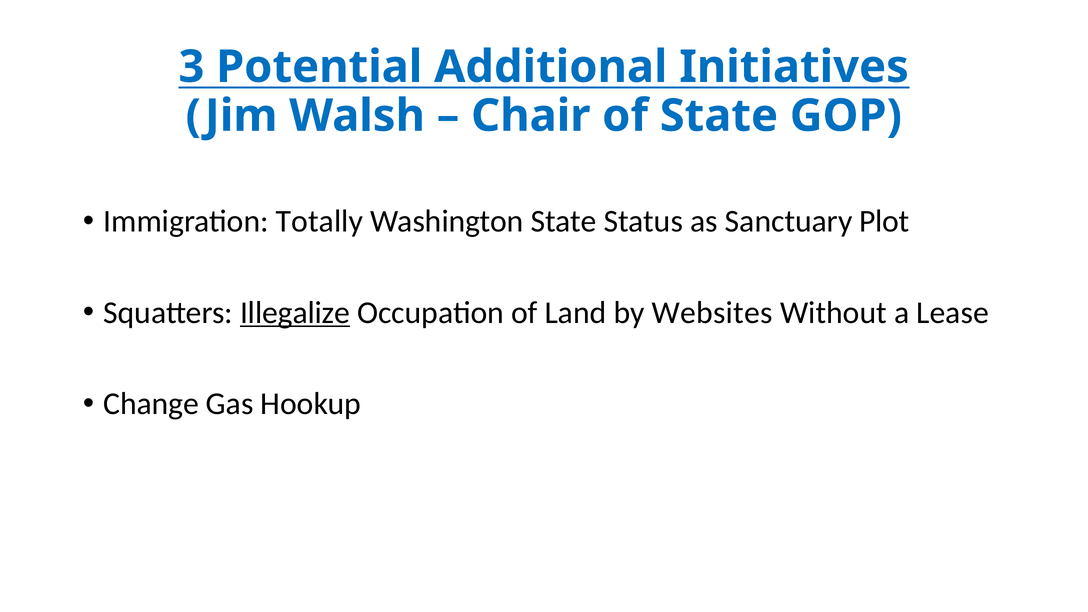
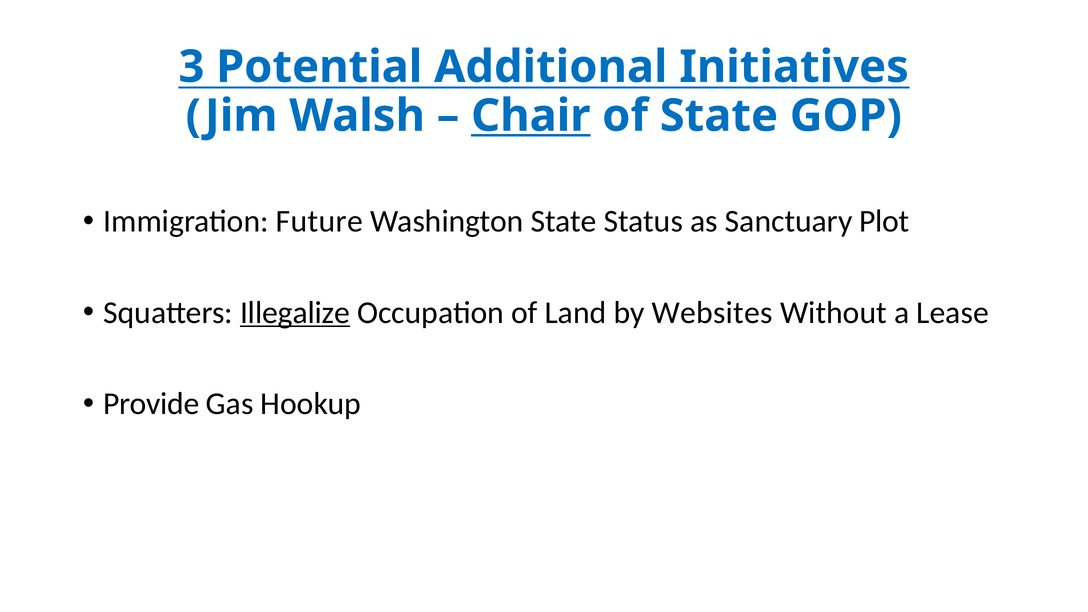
Chair underline: none -> present
Totally: Totally -> Future
Change: Change -> Provide
